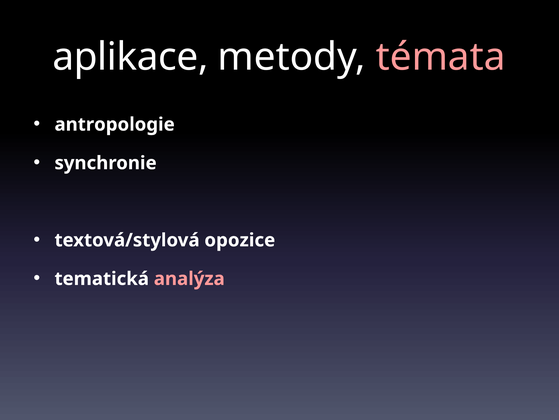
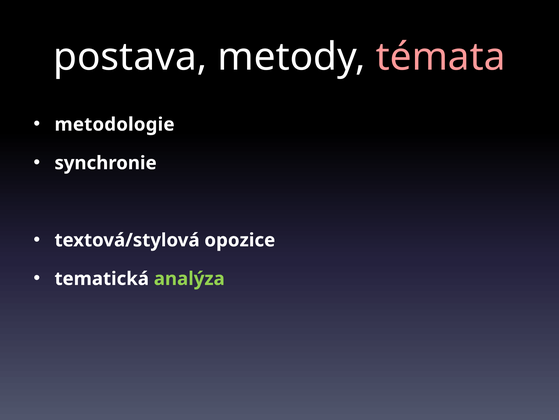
aplikace: aplikace -> postava
antropologie: antropologie -> metodologie
analýza colour: pink -> light green
